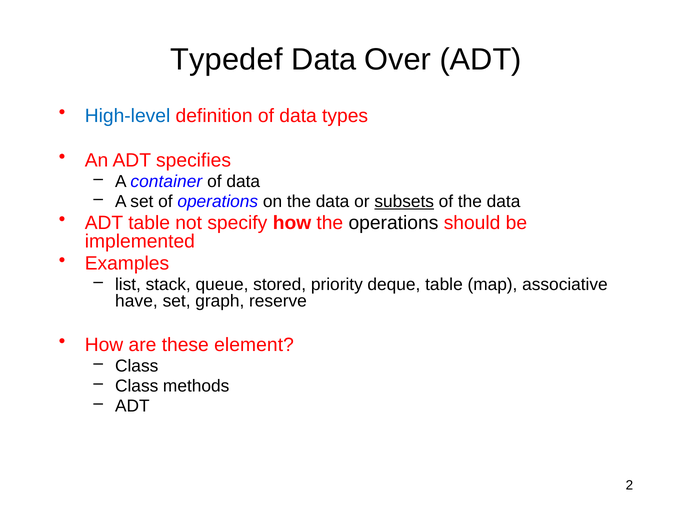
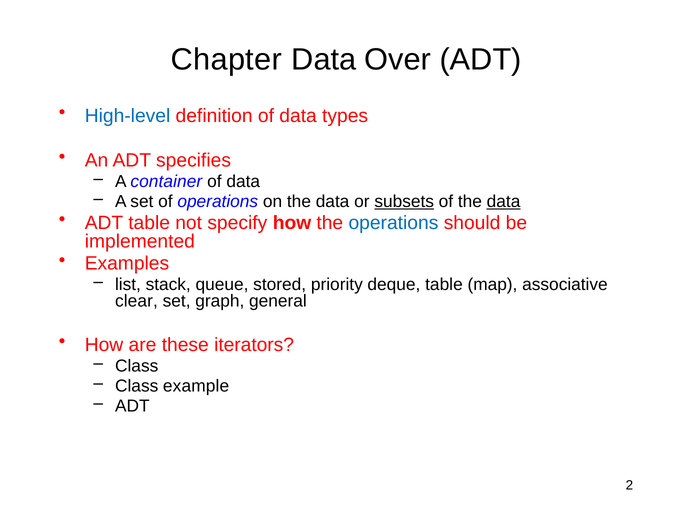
Typedef: Typedef -> Chapter
data at (504, 201) underline: none -> present
operations at (393, 223) colour: black -> blue
have: have -> clear
reserve: reserve -> general
element: element -> iterators
methods: methods -> example
